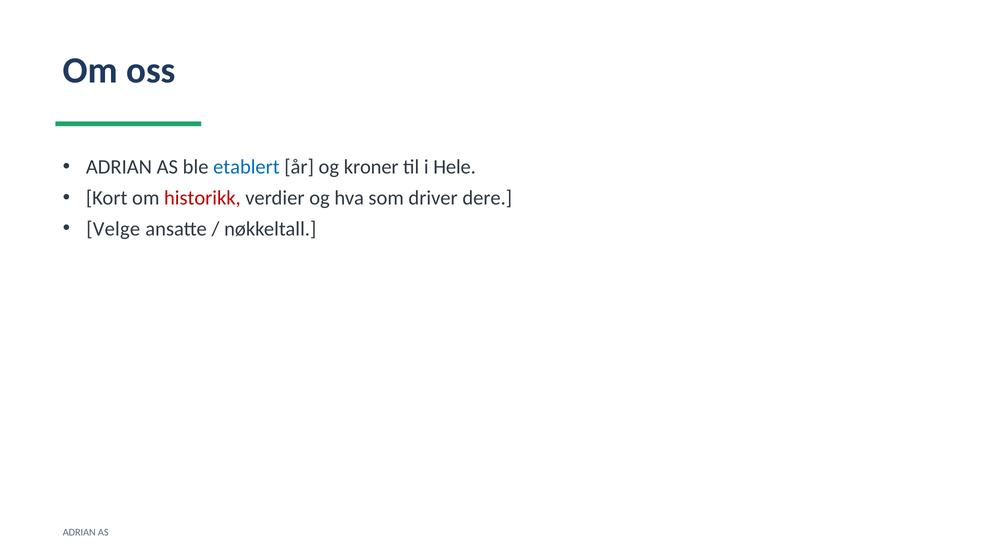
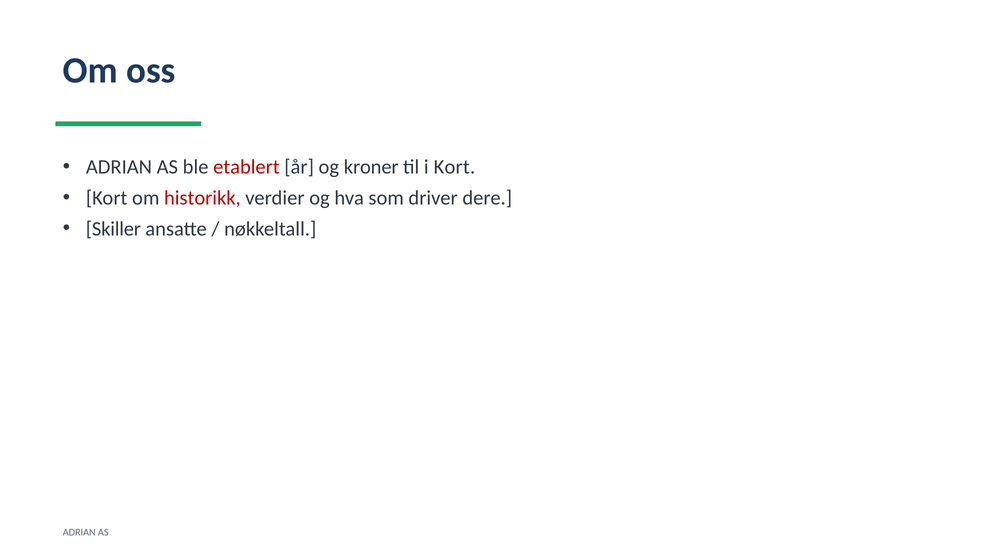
etablert colour: blue -> red
i Hele: Hele -> Kort
Velge: Velge -> Skiller
